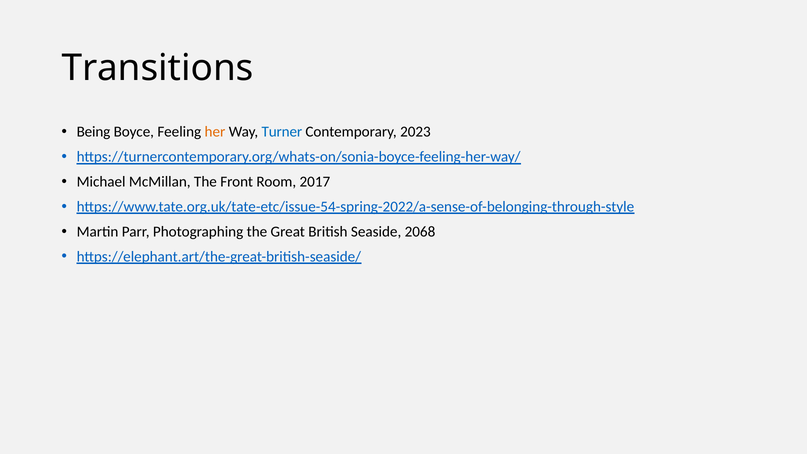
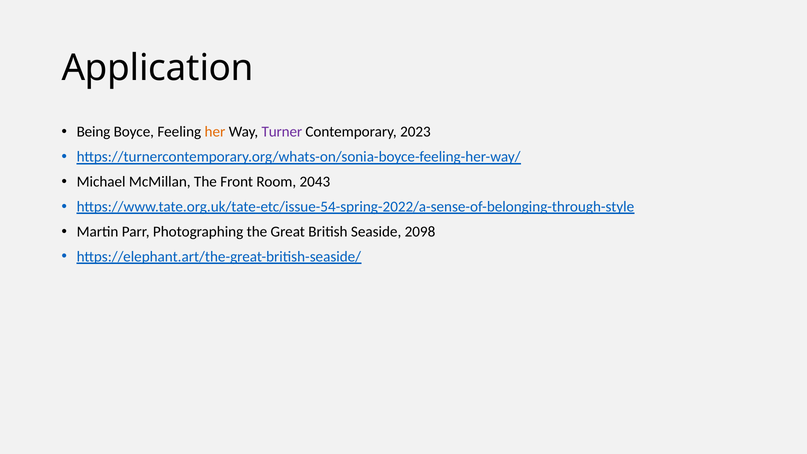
Transitions: Transitions -> Application
Turner colour: blue -> purple
2017: 2017 -> 2043
2068: 2068 -> 2098
